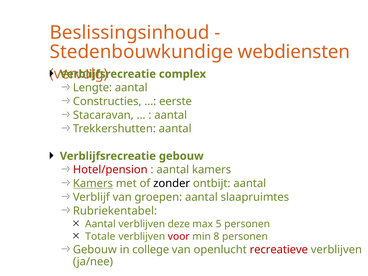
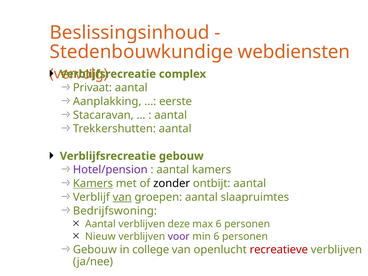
Lengte: Lengte -> Privaat
Constructies: Constructies -> Aanplakking
Hotel/pension colour: red -> purple
van at (122, 197) underline: none -> present
Rubriekentabel: Rubriekentabel -> Bedrijfswoning
max 5: 5 -> 6
Totale: Totale -> Nieuw
voor colour: red -> purple
min 8: 8 -> 6
